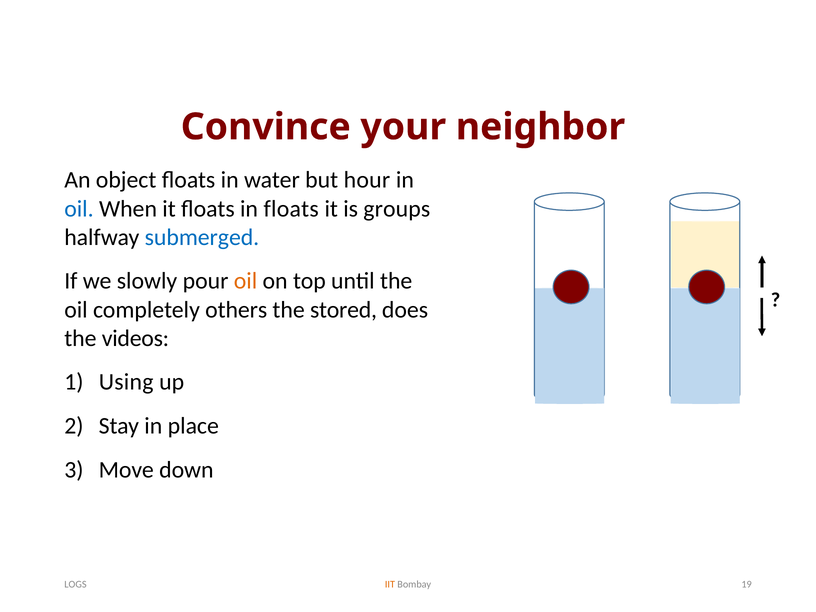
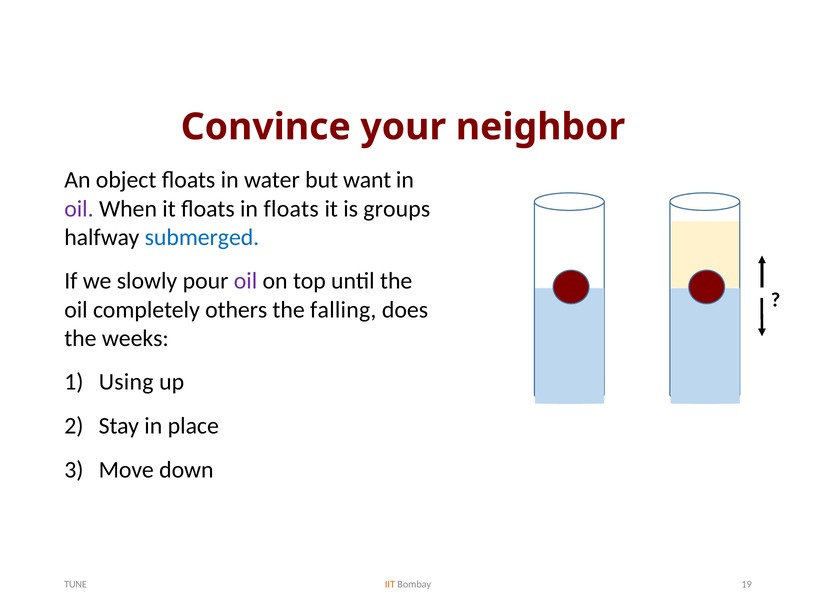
hour: hour -> want
oil at (79, 209) colour: blue -> purple
oil at (246, 281) colour: orange -> purple
stored: stored -> falling
videos: videos -> weeks
LOGS: LOGS -> TUNE
